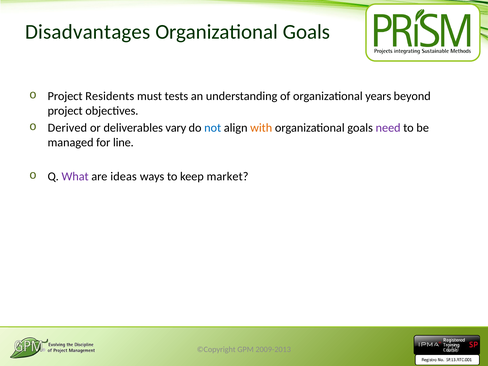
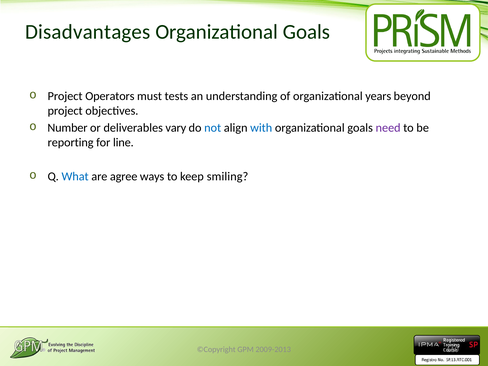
Residents: Residents -> Operators
Derived: Derived -> Number
with colour: orange -> blue
managed: managed -> reporting
What colour: purple -> blue
ideas: ideas -> agree
market: market -> smiling
